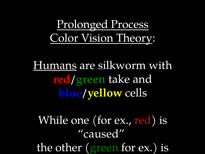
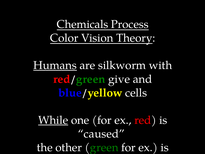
Prolonged: Prolonged -> Chemicals
take: take -> give
While underline: none -> present
